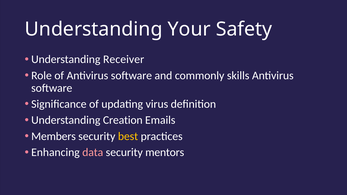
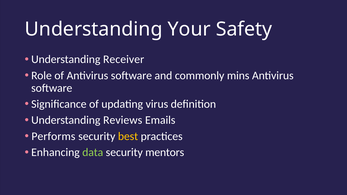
skills: skills -> mins
Creation: Creation -> Reviews
Members: Members -> Performs
data colour: pink -> light green
